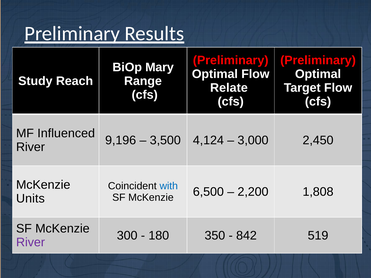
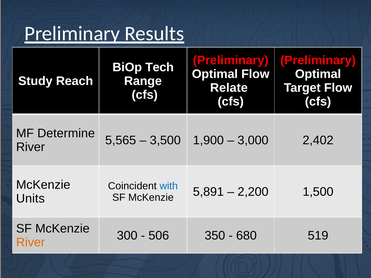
Mary: Mary -> Tech
Influenced: Influenced -> Determine
9,196: 9,196 -> 5,565
4,124: 4,124 -> 1,900
2,450: 2,450 -> 2,402
6,500: 6,500 -> 5,891
1,808: 1,808 -> 1,500
180: 180 -> 506
842: 842 -> 680
River at (31, 243) colour: purple -> orange
